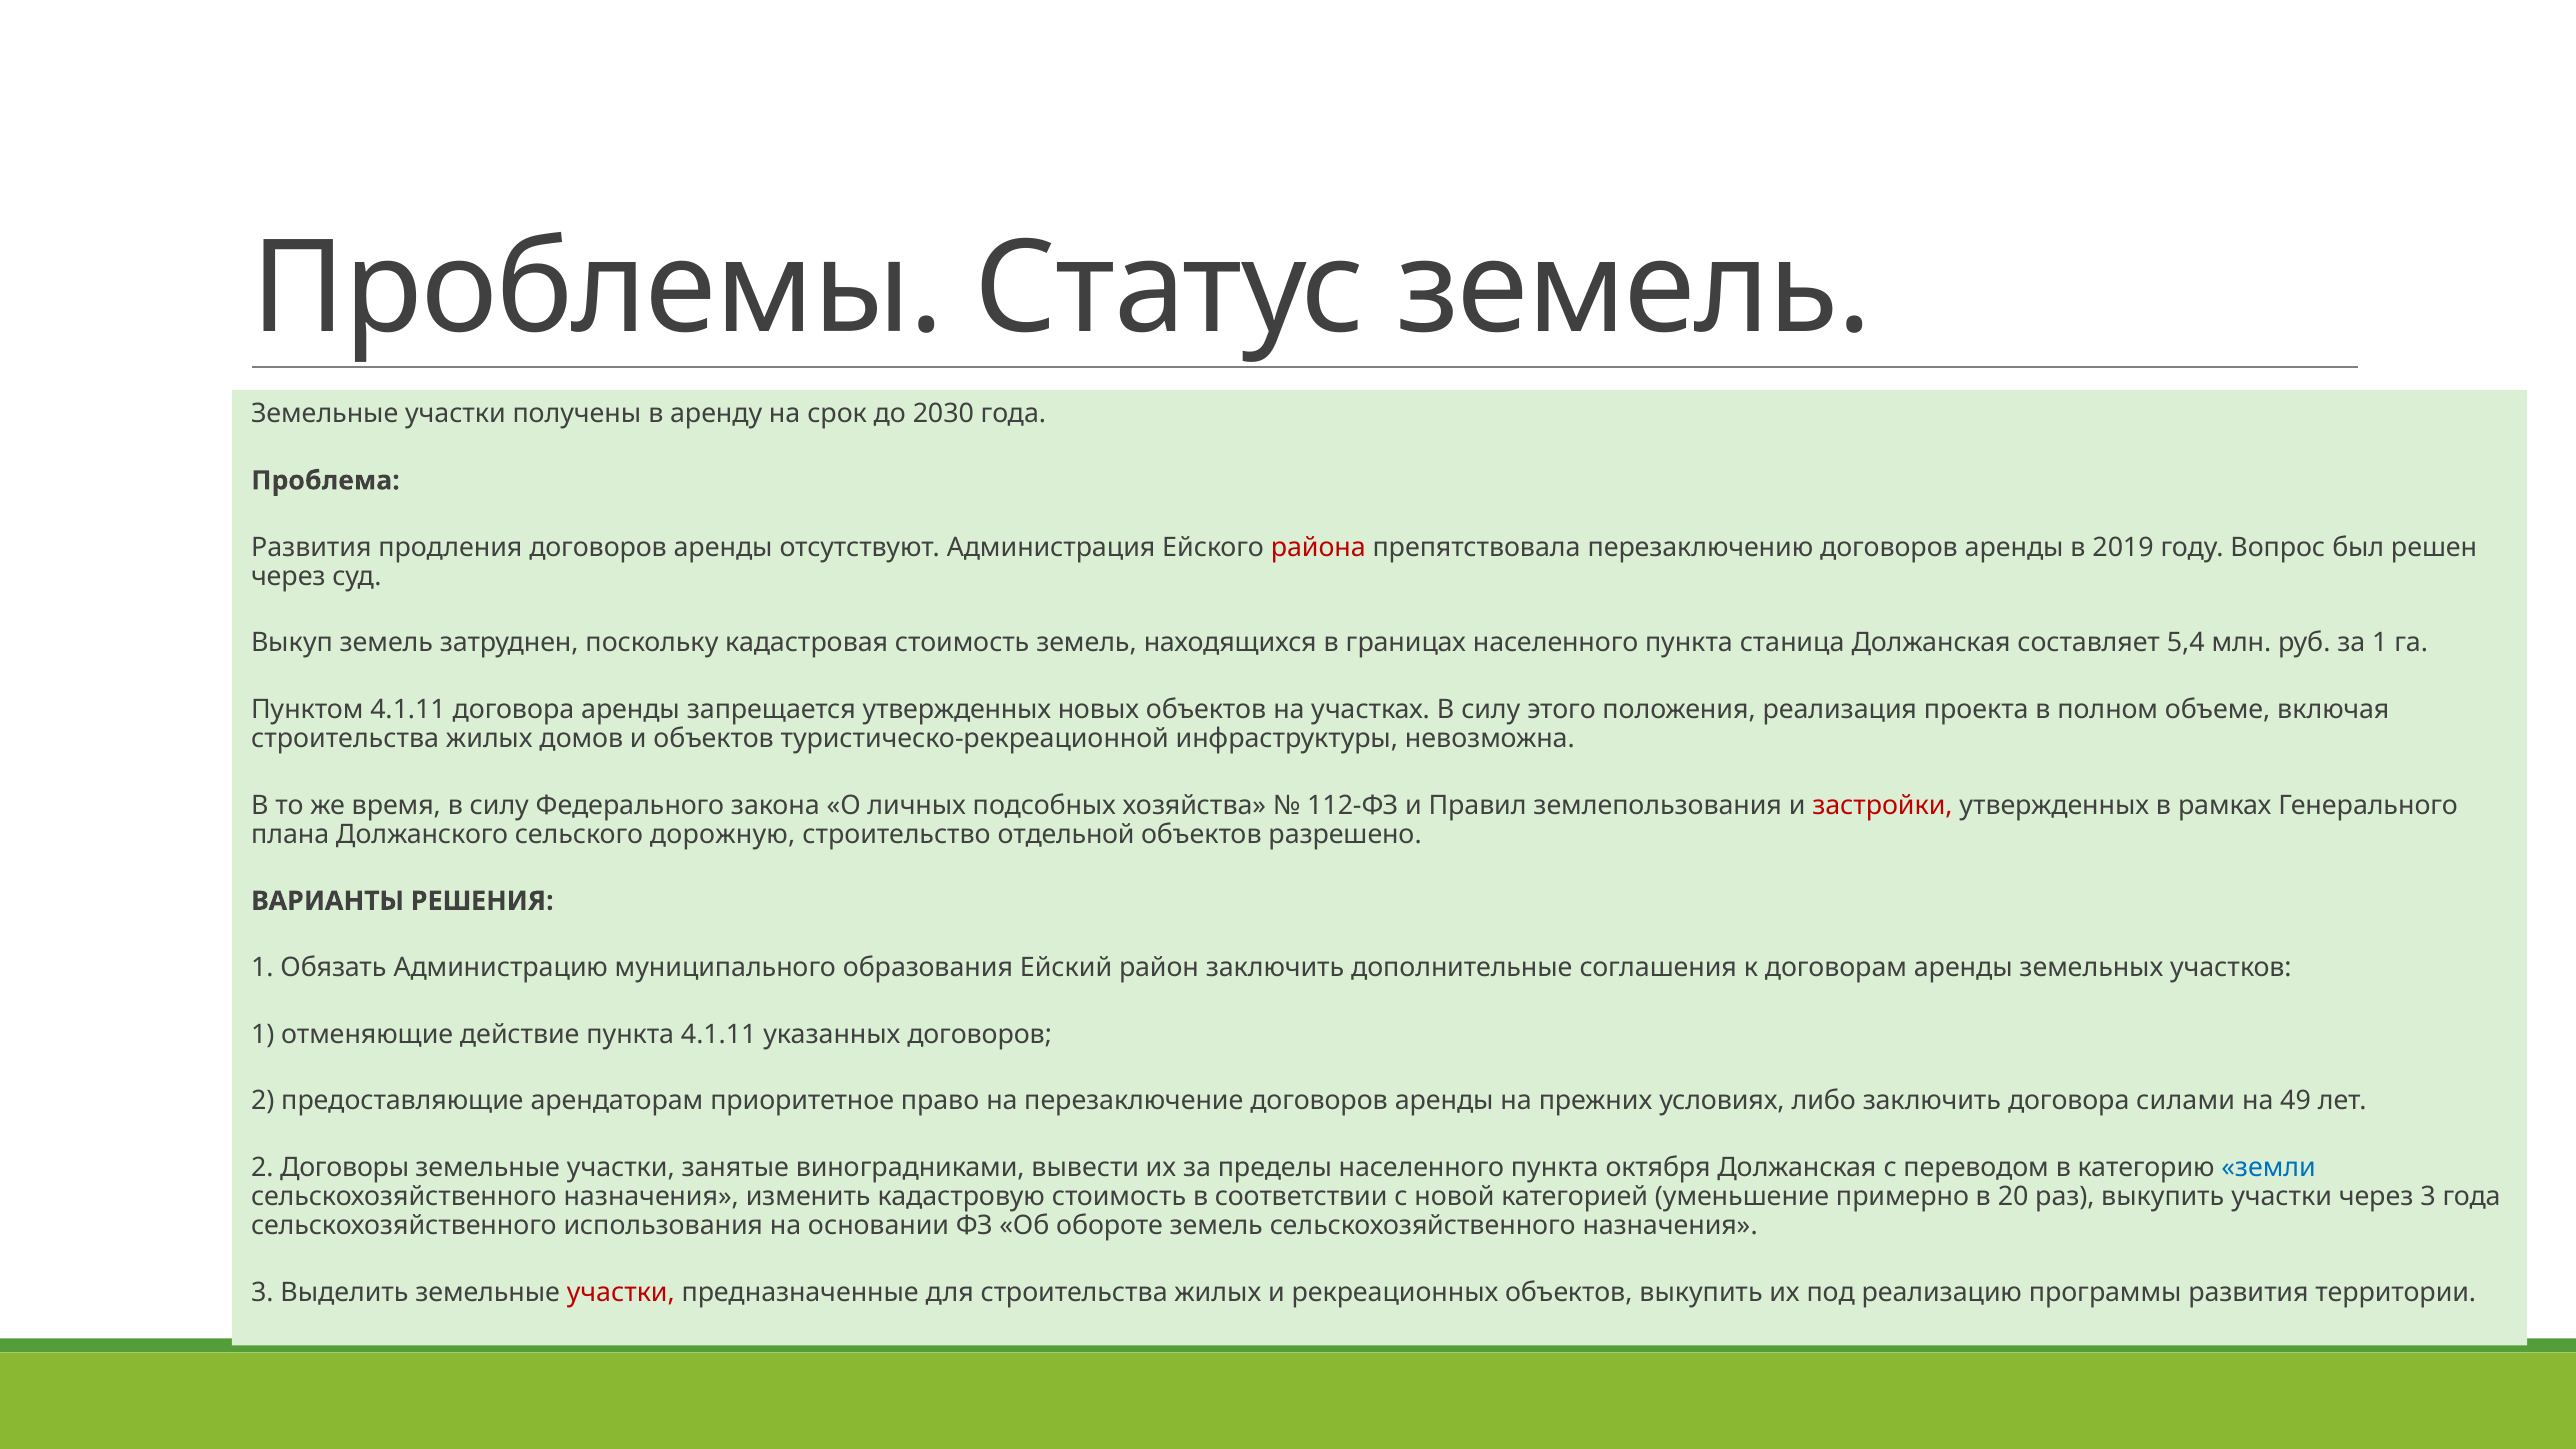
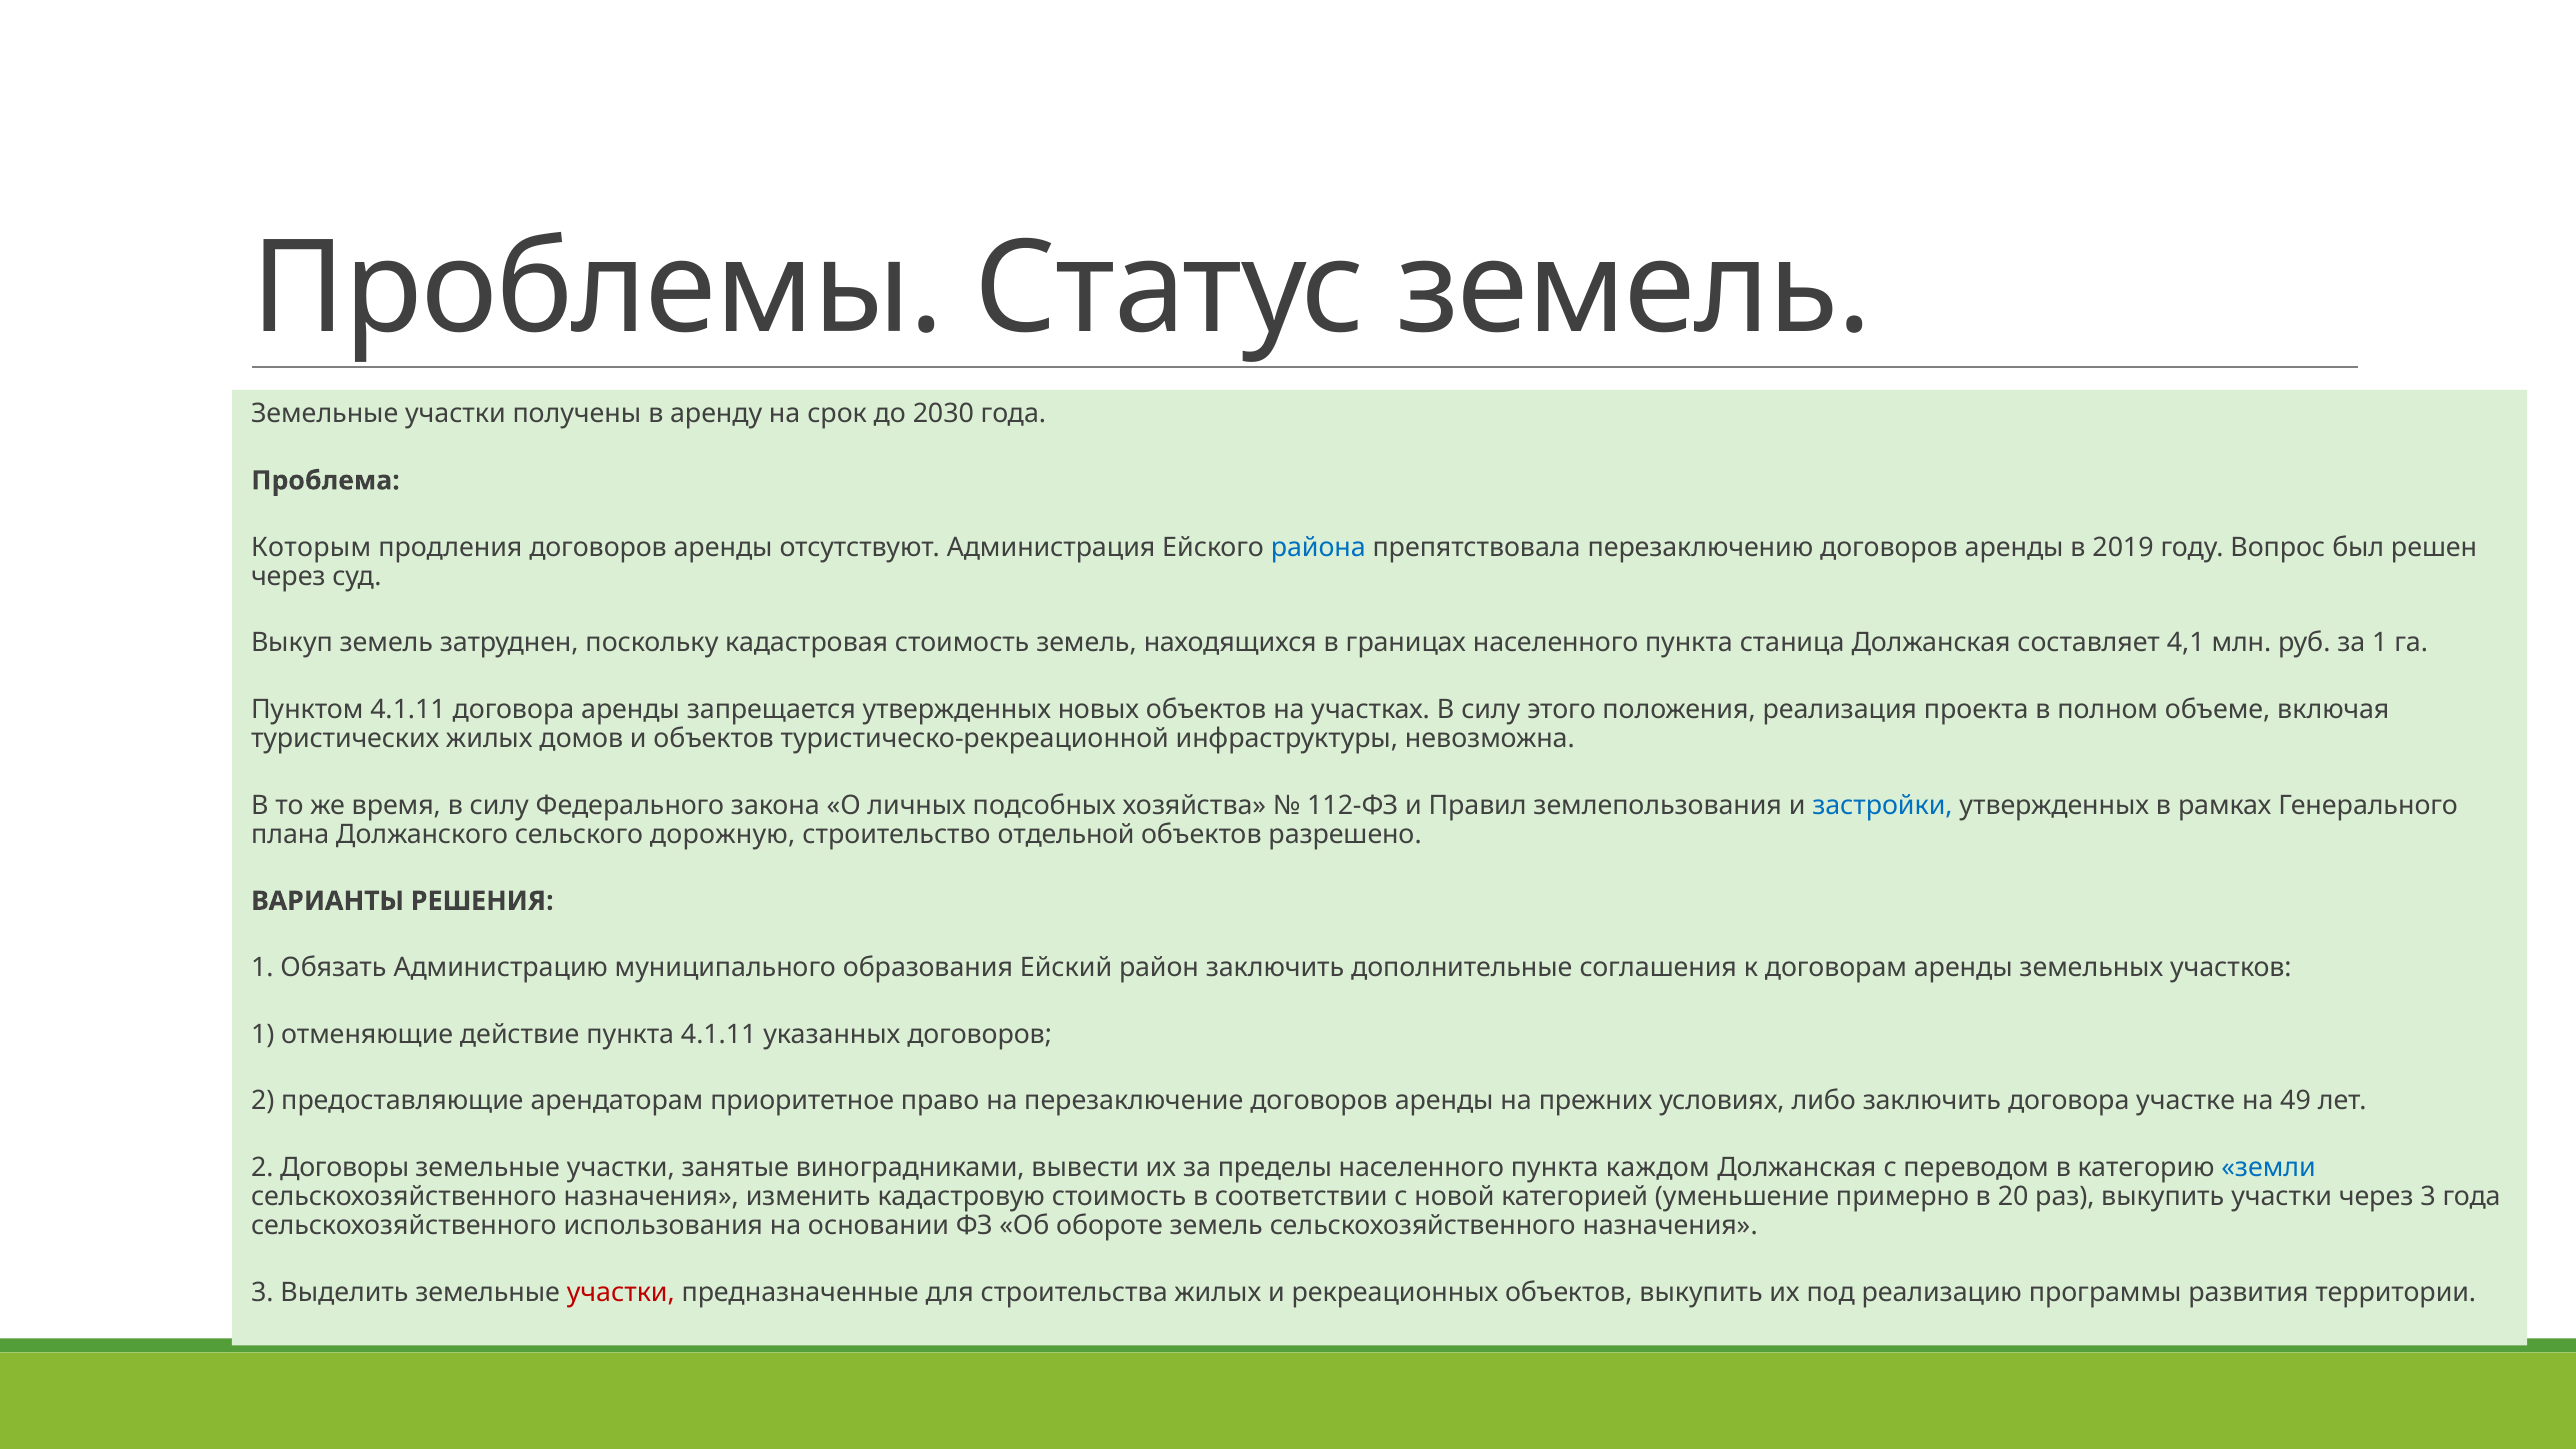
Развития at (311, 547): Развития -> Которым
района colour: red -> blue
5,4: 5,4 -> 4,1
строительства at (345, 739): строительства -> туристических
застройки colour: red -> blue
силами: силами -> участке
октября: октября -> каждом
